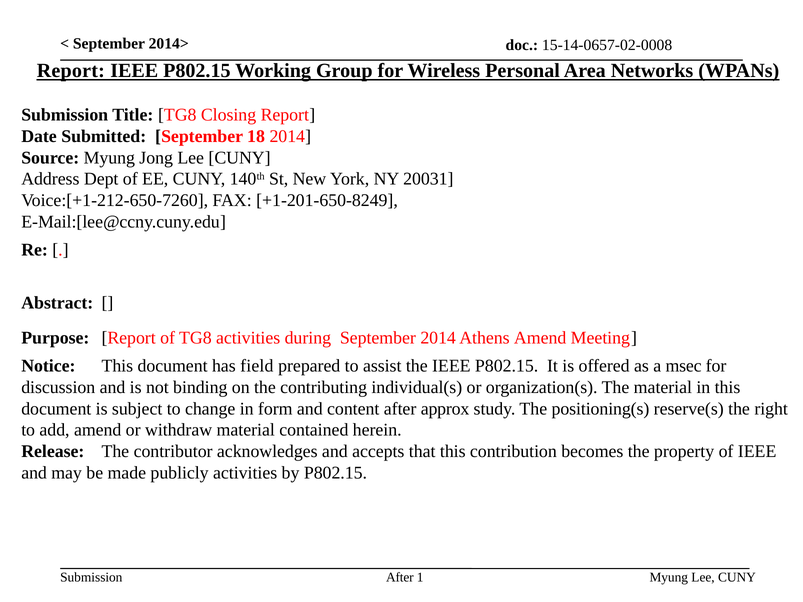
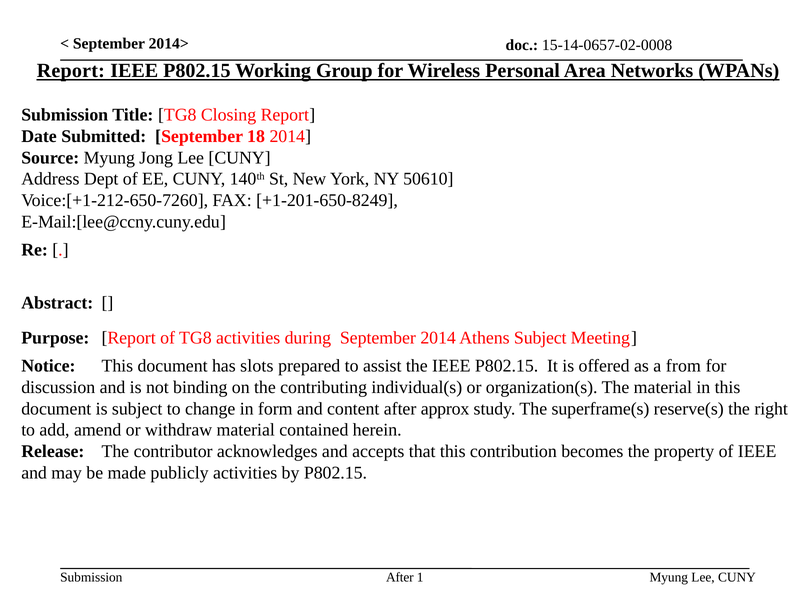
20031: 20031 -> 50610
Athens Amend: Amend -> Subject
field: field -> slots
msec: msec -> from
positioning(s: positioning(s -> superframe(s
